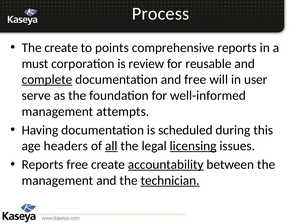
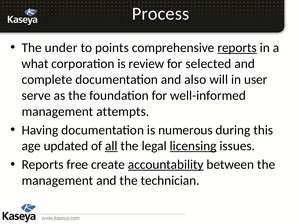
The create: create -> under
reports at (237, 48) underline: none -> present
must: must -> what
reusable: reusable -> selected
complete underline: present -> none
and free: free -> also
scheduled: scheduled -> numerous
headers: headers -> updated
technician underline: present -> none
